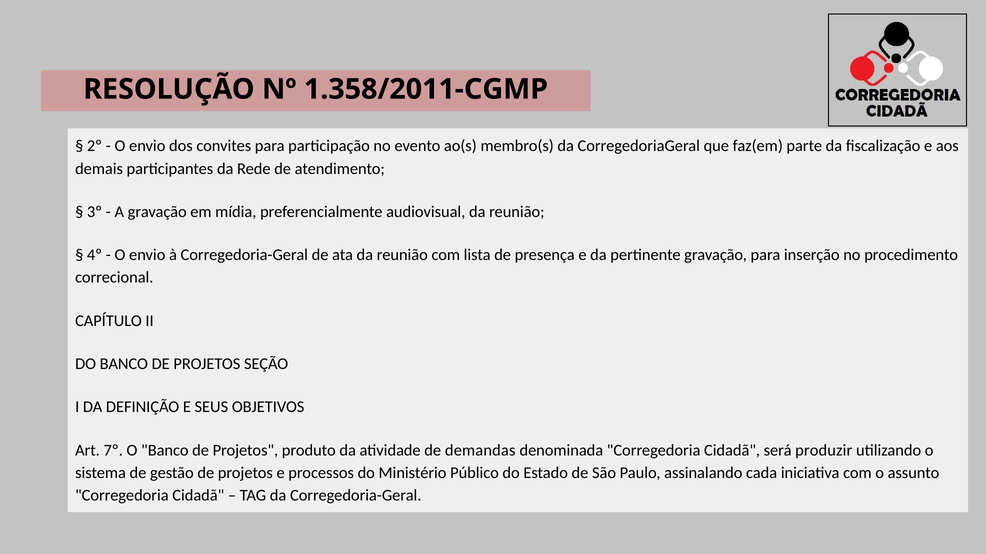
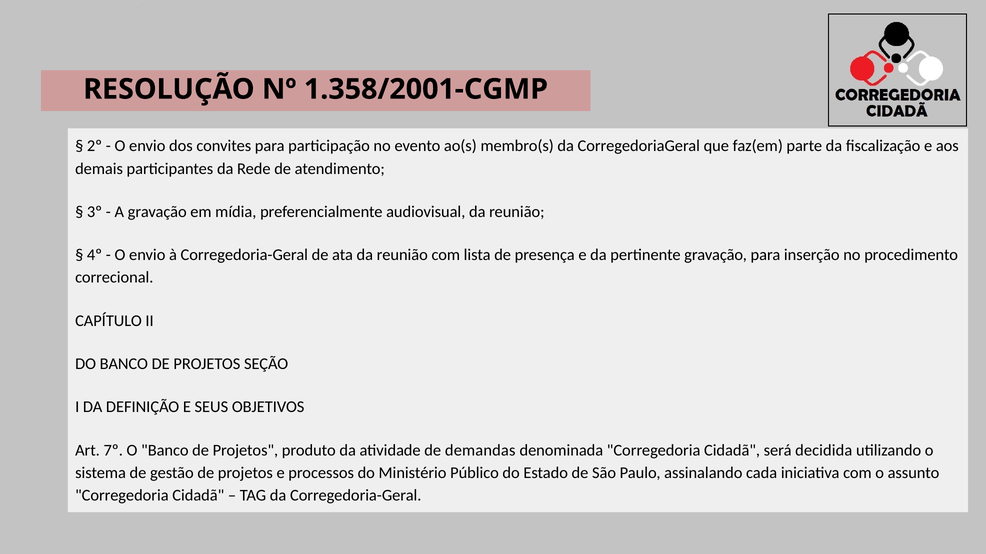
1.358/2011-CGMP: 1.358/2011-CGMP -> 1.358/2001-CGMP
produzir: produzir -> decidida
